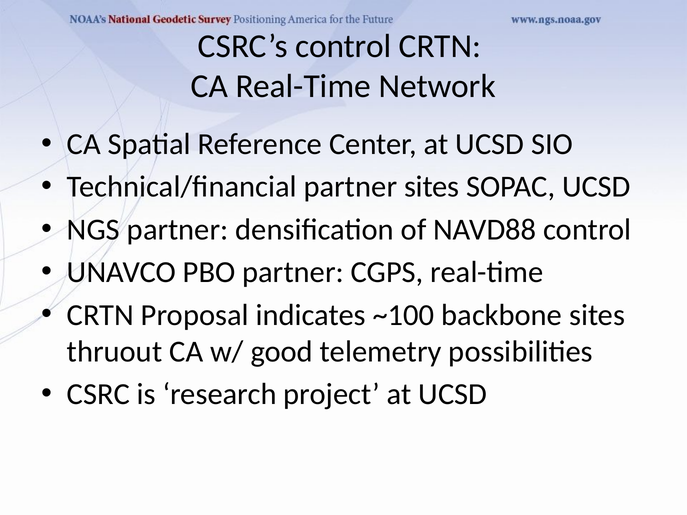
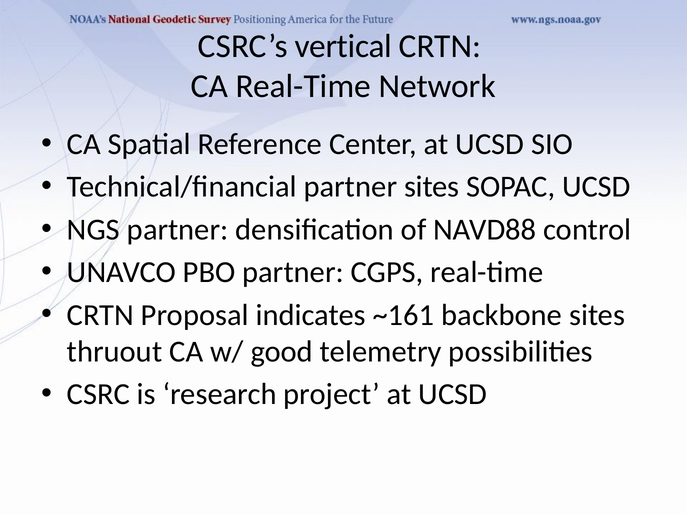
CSRC’s control: control -> vertical
~100: ~100 -> ~161
